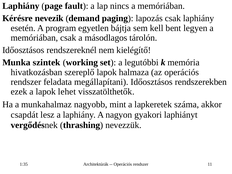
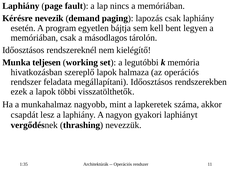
szintek: szintek -> teljesen
lehet: lehet -> többi
